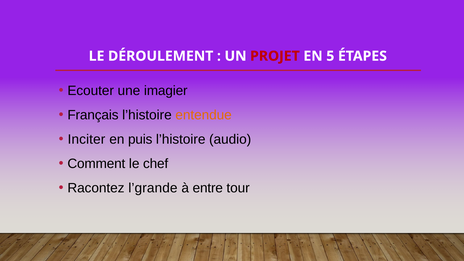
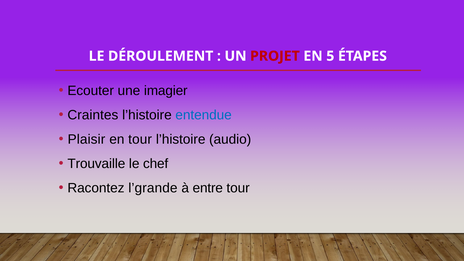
Français: Français -> Craintes
entendue colour: orange -> blue
Inciter: Inciter -> Plaisir
en puis: puis -> tour
Comment: Comment -> Trouvaille
